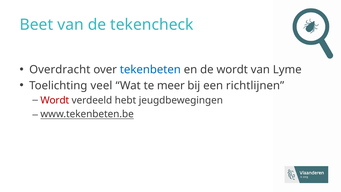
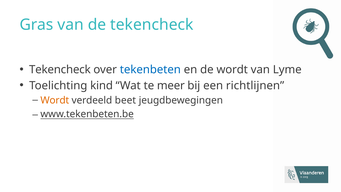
Beet: Beet -> Gras
Overdracht at (60, 70): Overdracht -> Tekencheck
veel: veel -> kind
Wordt at (55, 100) colour: red -> orange
hebt: hebt -> beet
